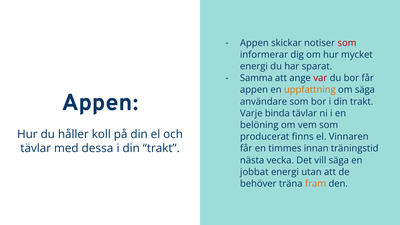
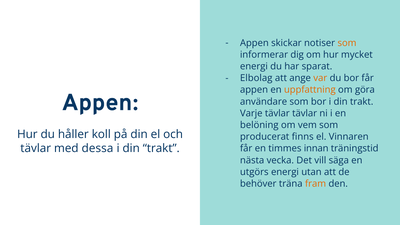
som at (347, 43) colour: red -> orange
Samma: Samma -> Elbolag
var colour: red -> orange
om säga: säga -> göra
Varje binda: binda -> tävlar
jobbat: jobbat -> utgörs
